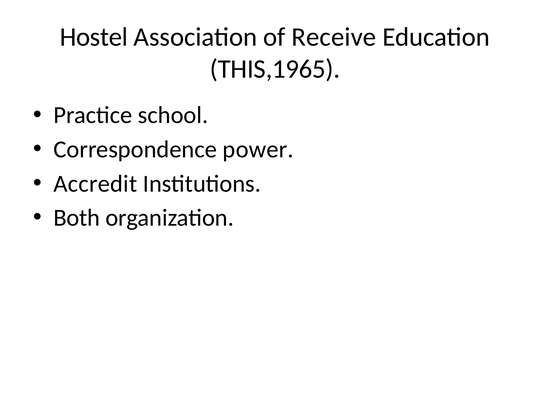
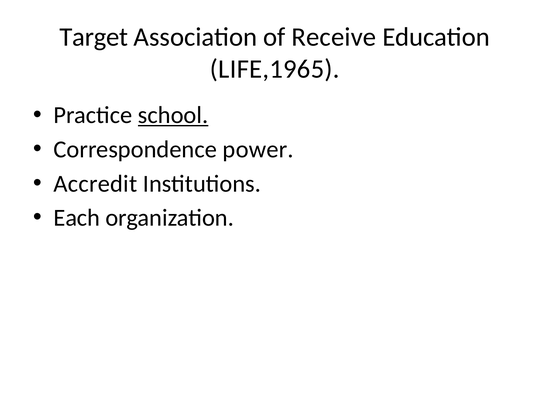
Hostel: Hostel -> Target
THIS,1965: THIS,1965 -> LIFE,1965
school underline: none -> present
Both: Both -> Each
